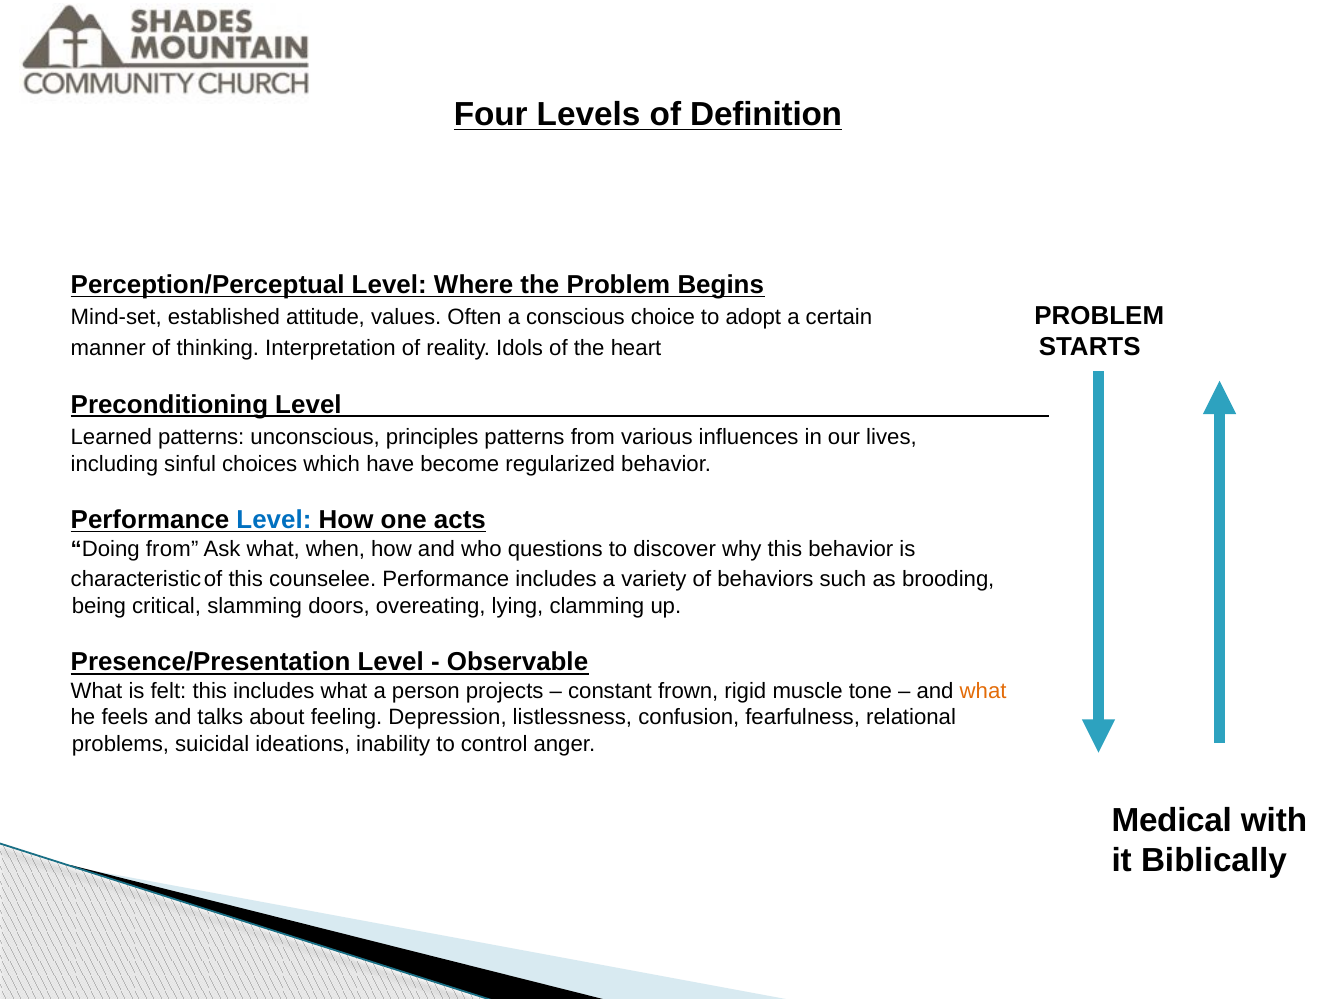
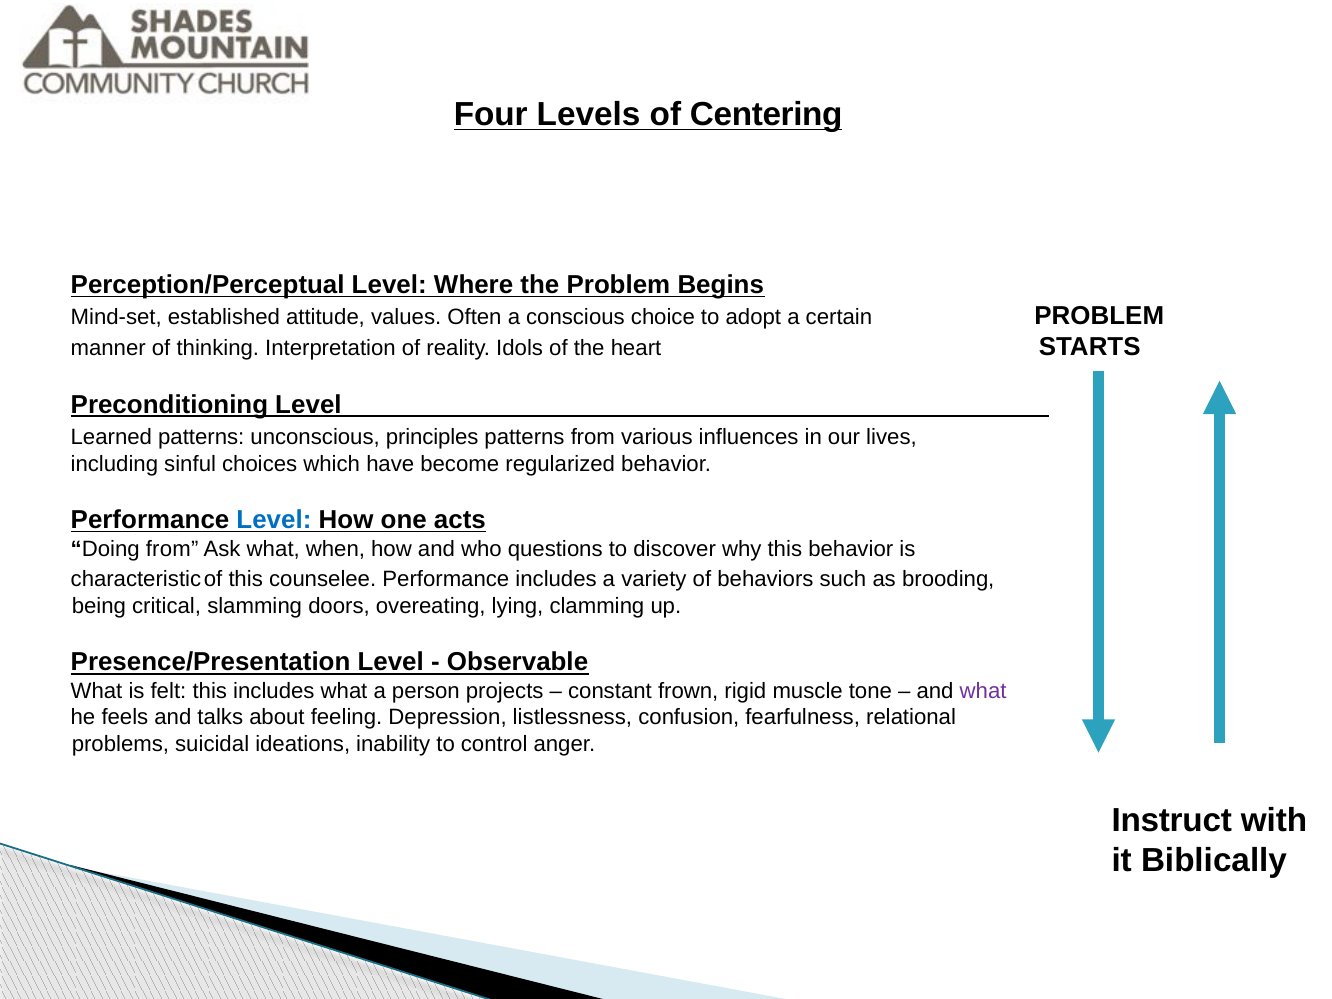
Definition: Definition -> Centering
what at (983, 691) colour: orange -> purple
Medical: Medical -> Instruct
